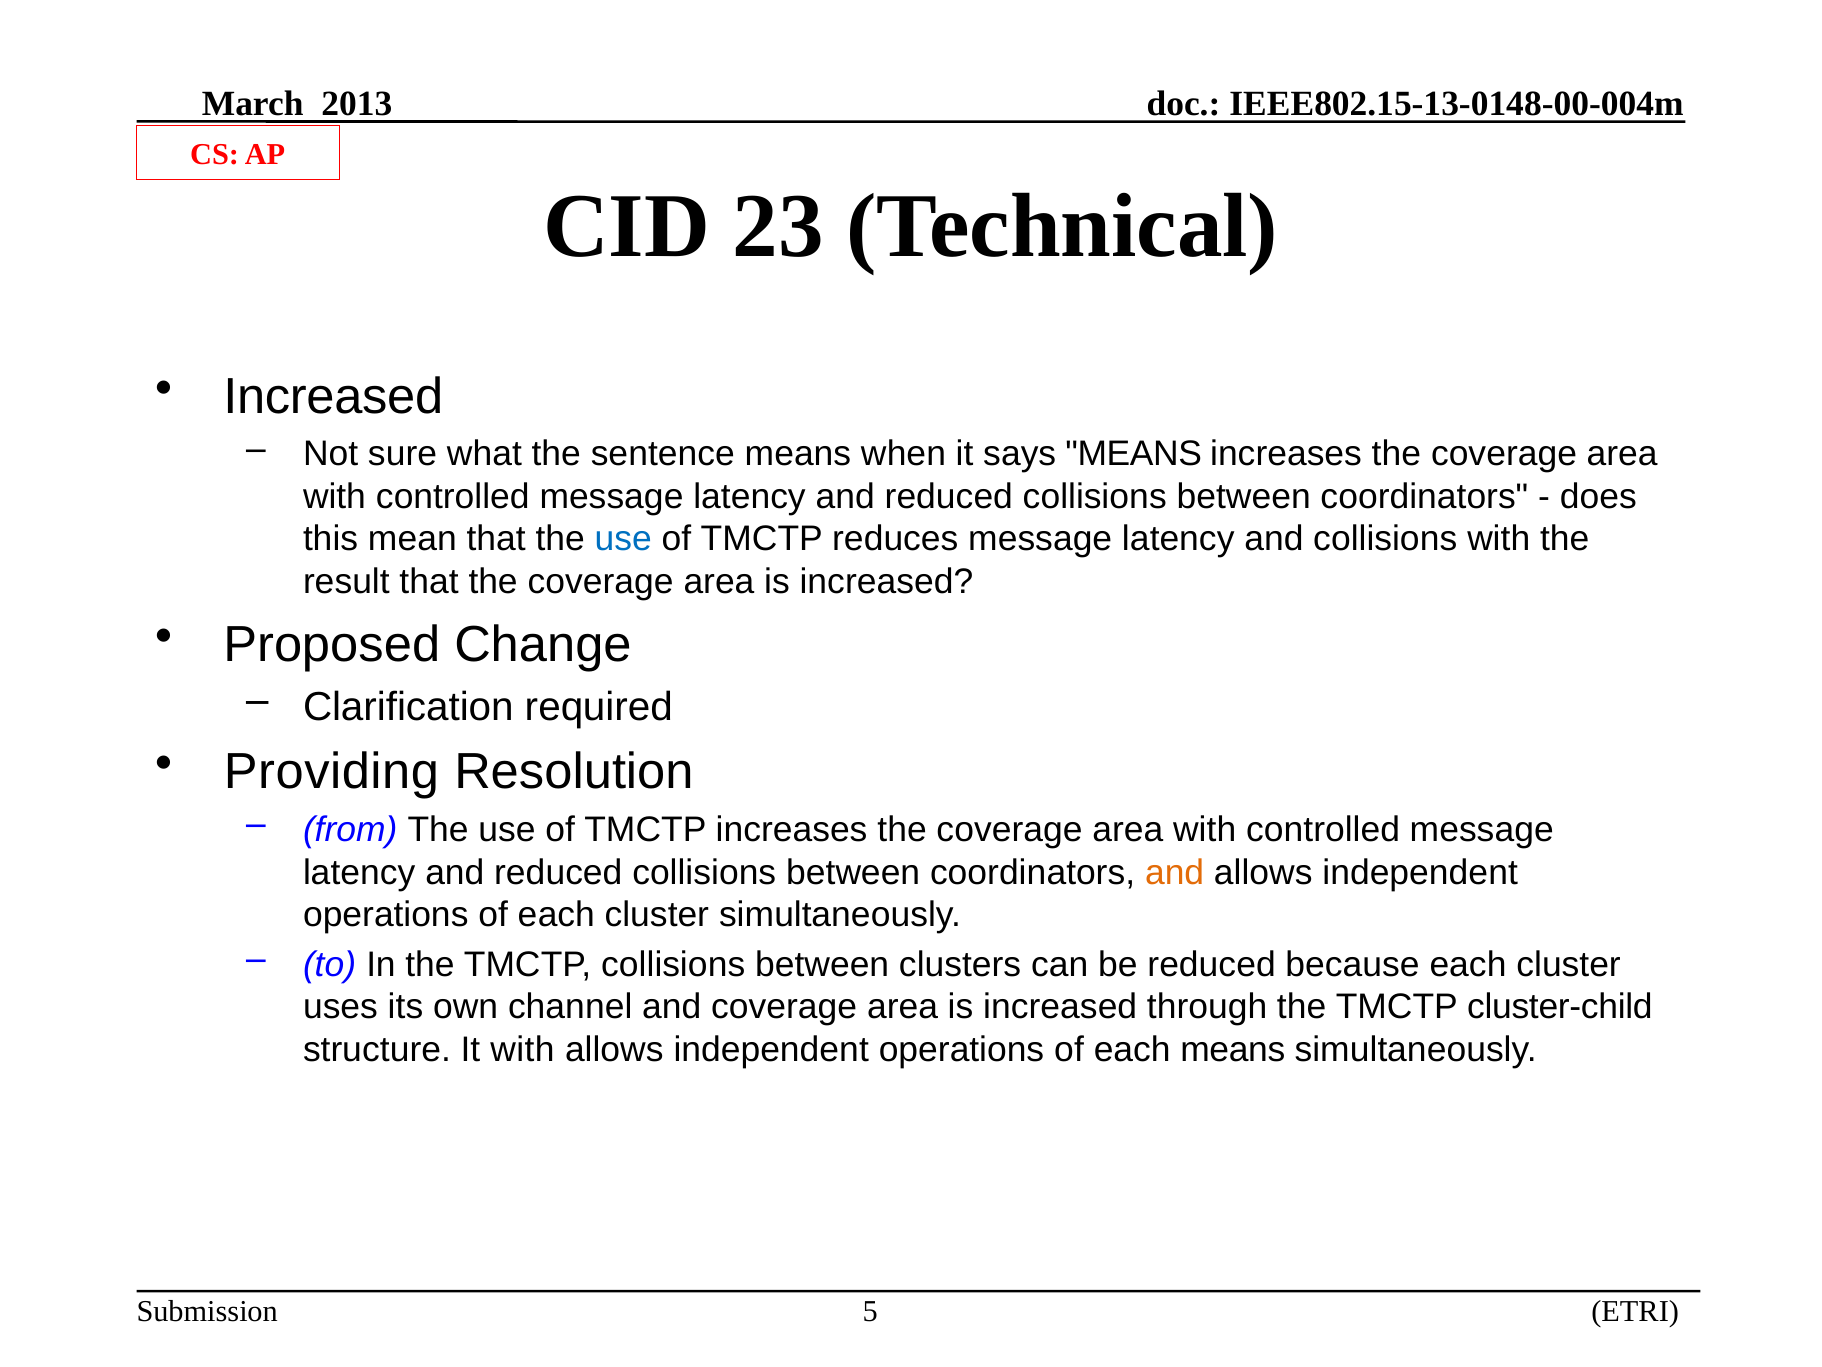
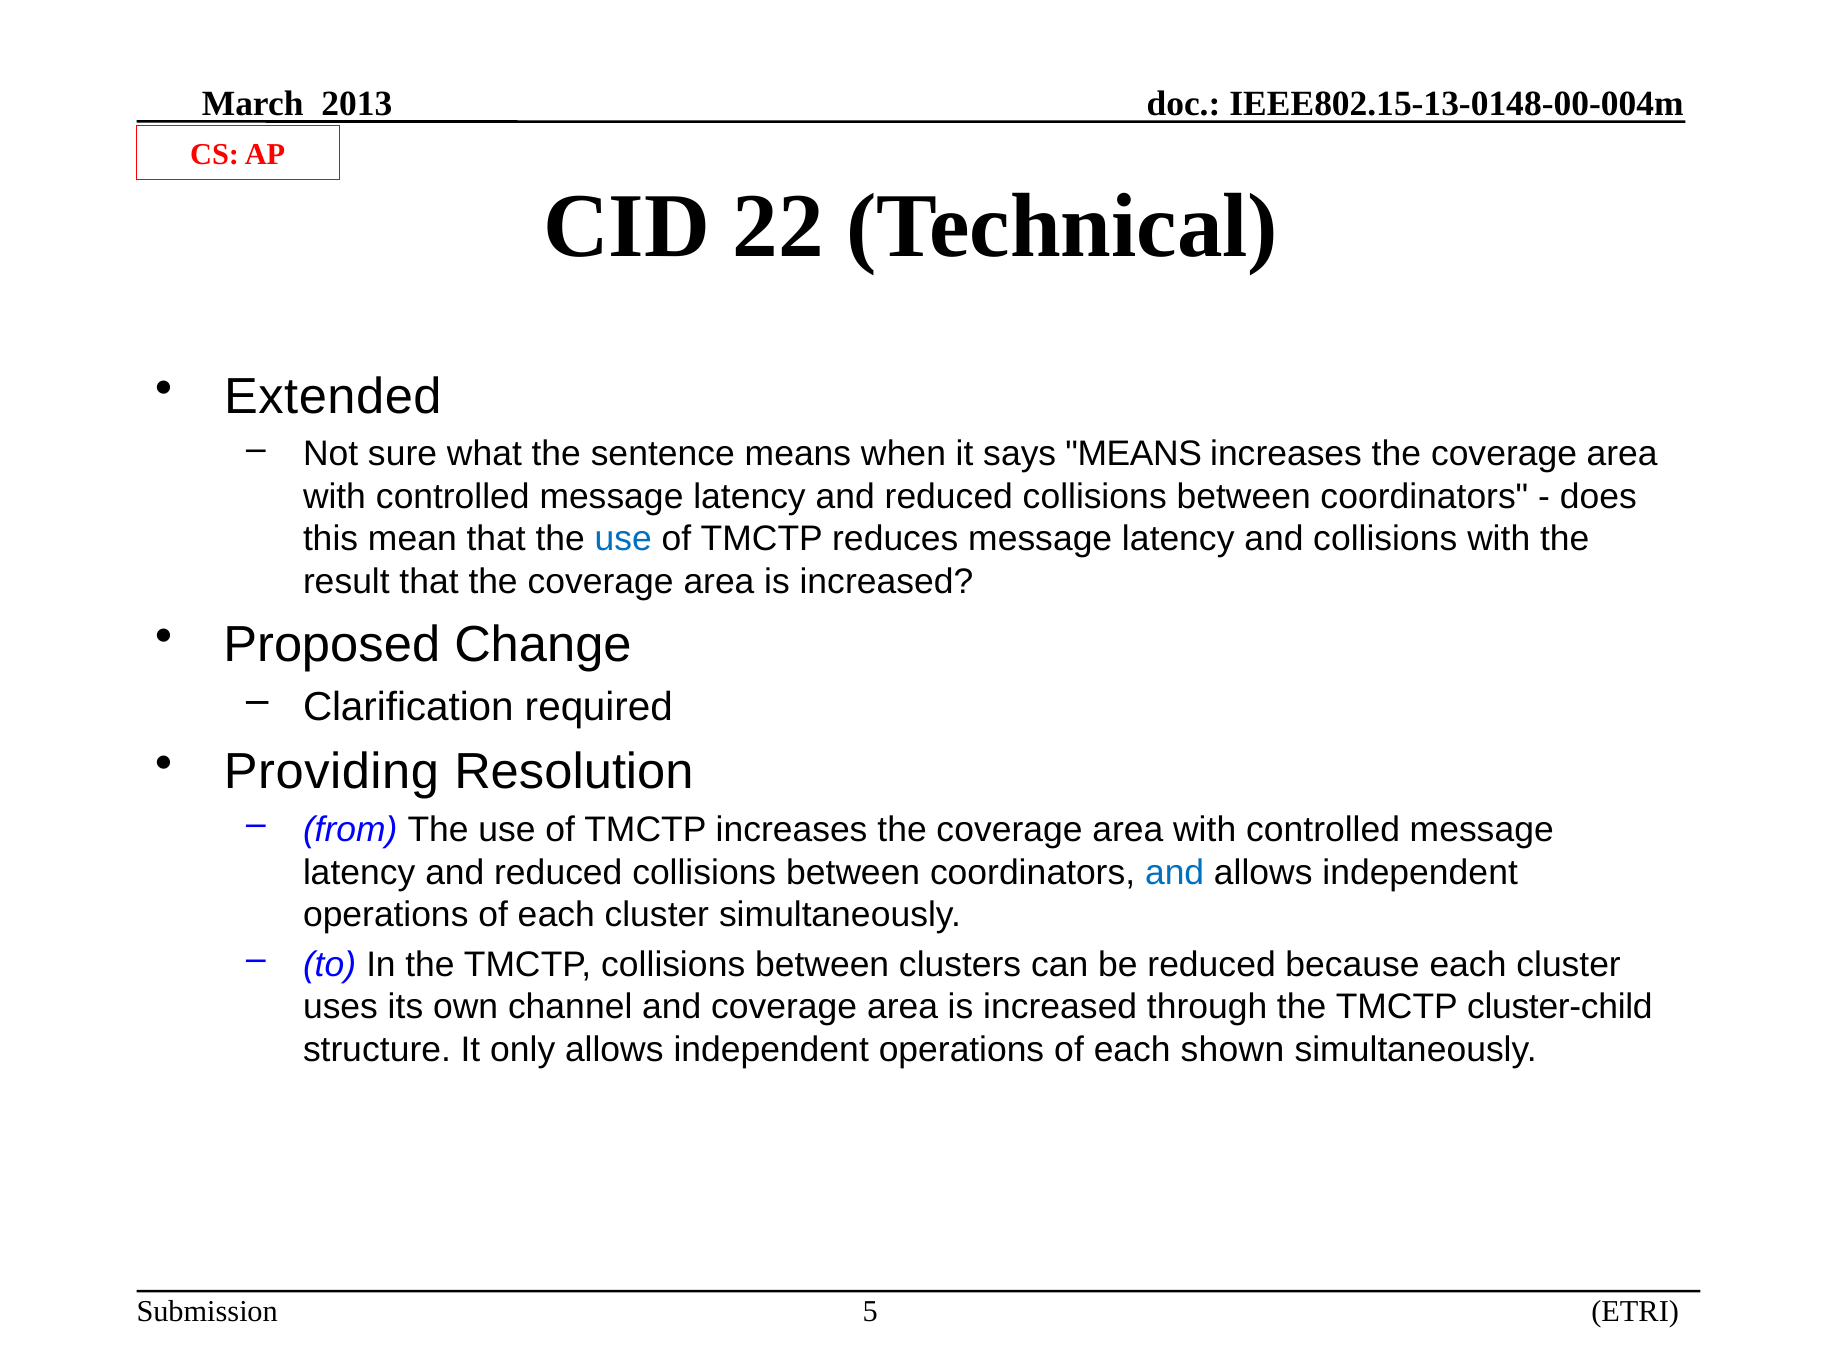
23: 23 -> 22
Increased at (333, 396): Increased -> Extended
and at (1175, 872) colour: orange -> blue
It with: with -> only
each means: means -> shown
